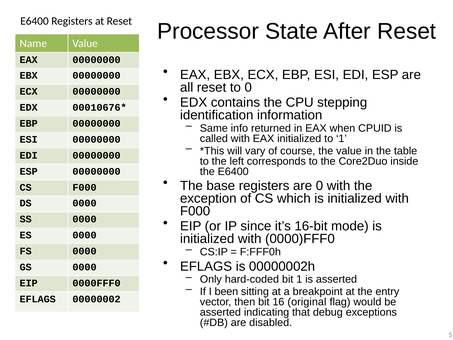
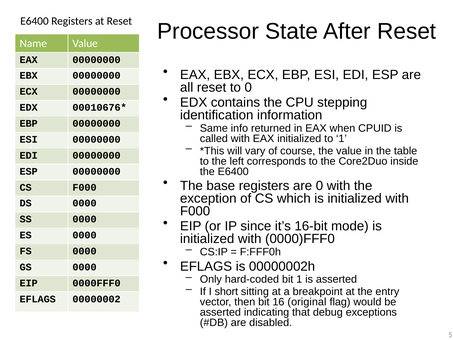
been: been -> short
